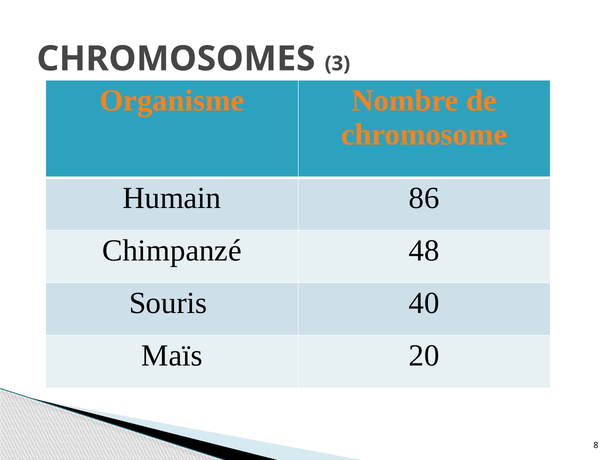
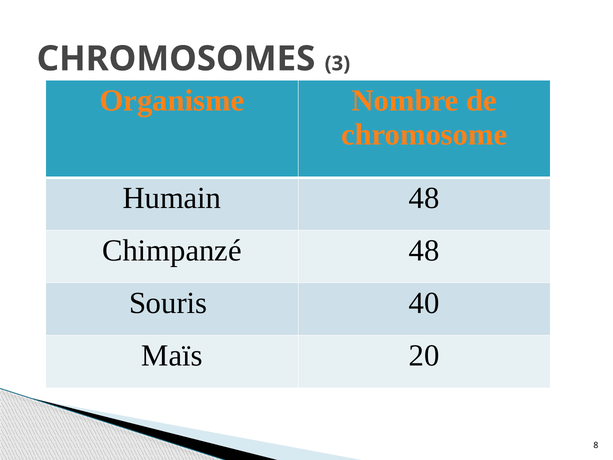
Humain 86: 86 -> 48
